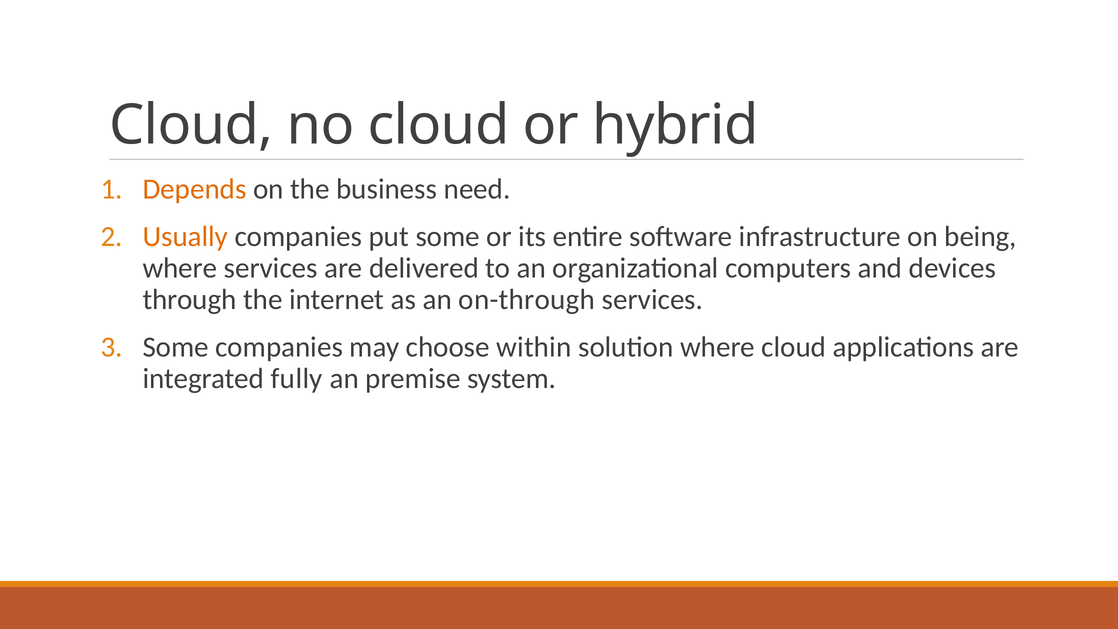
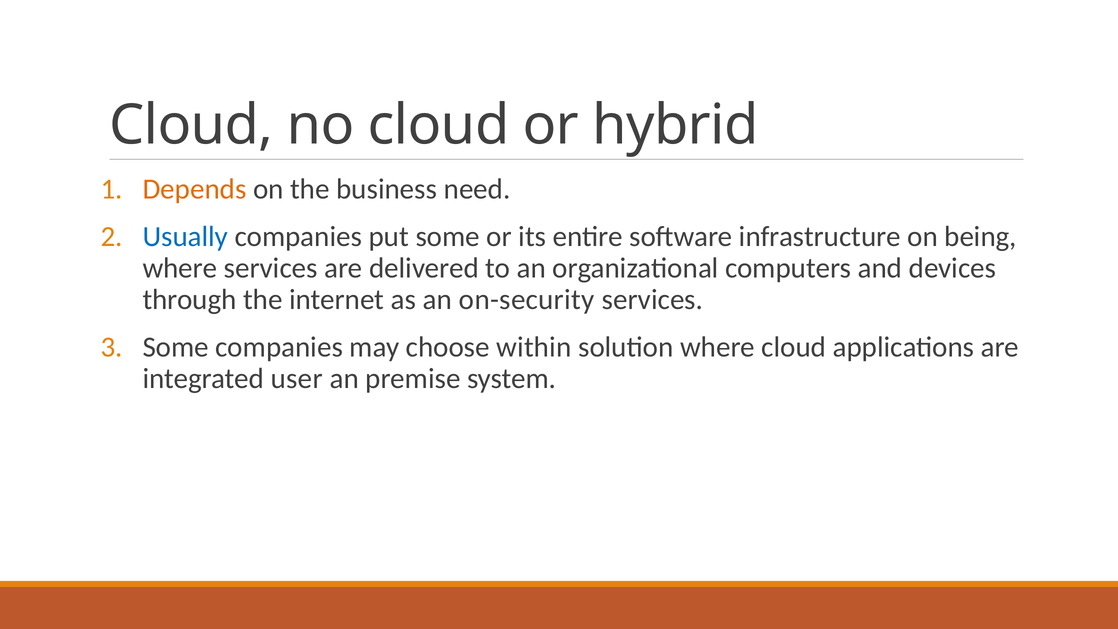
Usually colour: orange -> blue
on-through: on-through -> on-security
fully: fully -> user
